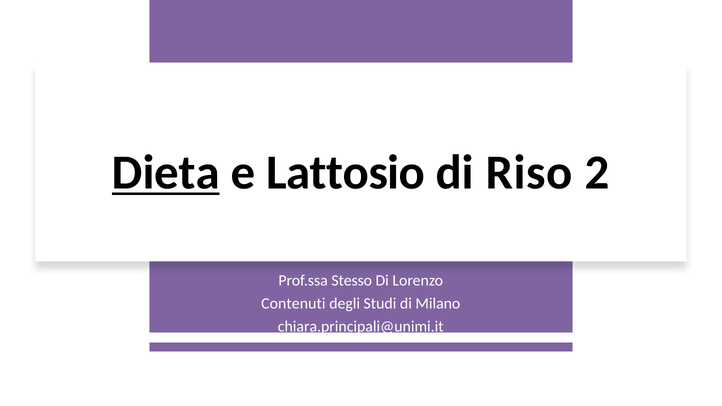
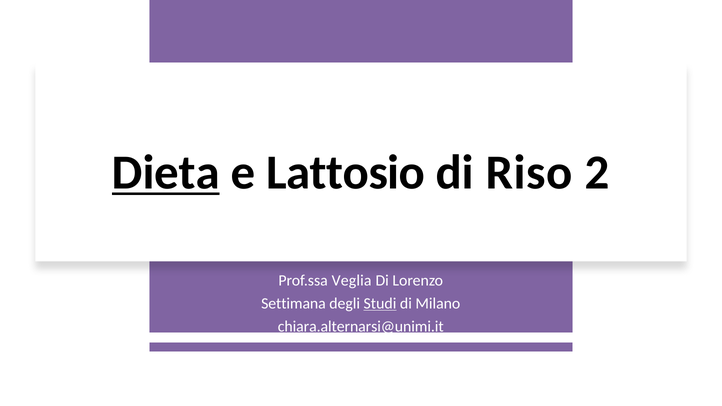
Stesso: Stesso -> Veglia
Contenuti: Contenuti -> Settimana
Studi underline: none -> present
chiara.principali@unimi.it: chiara.principali@unimi.it -> chiara.alternarsi@unimi.it
